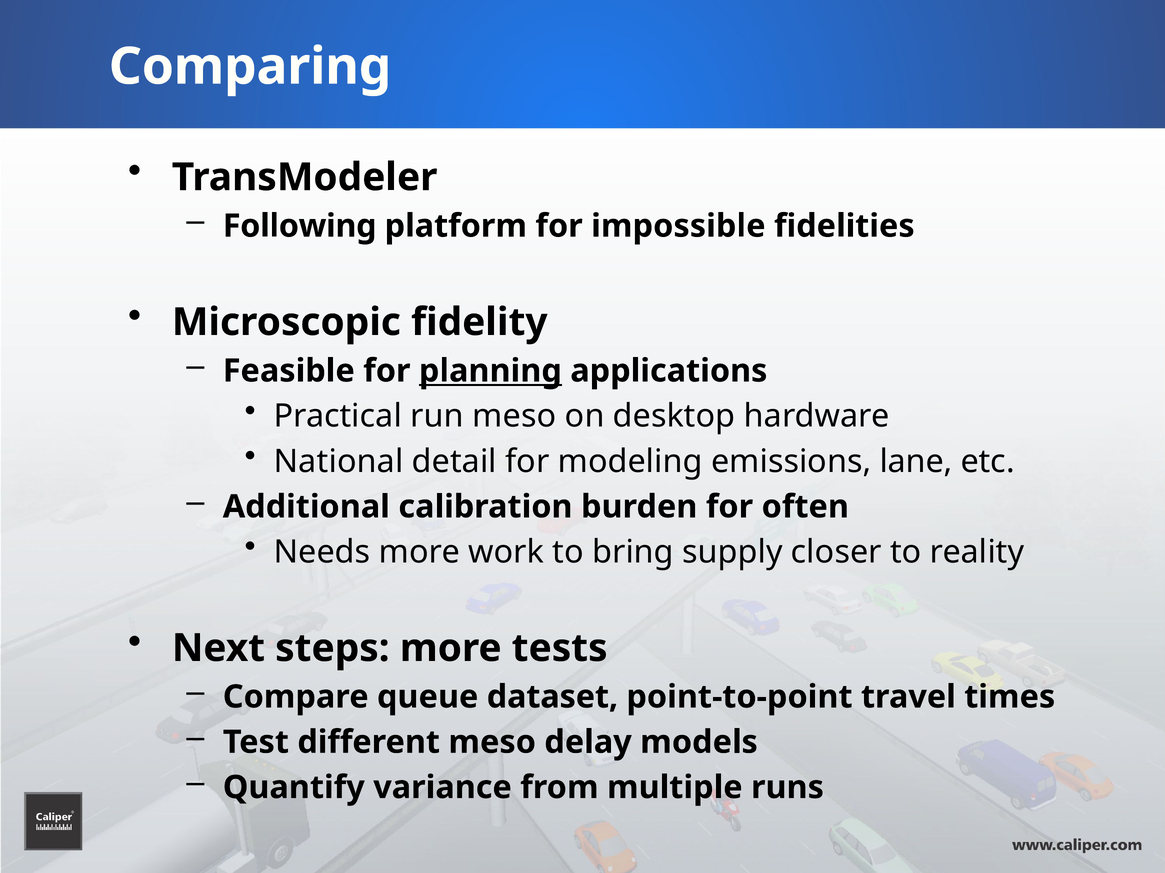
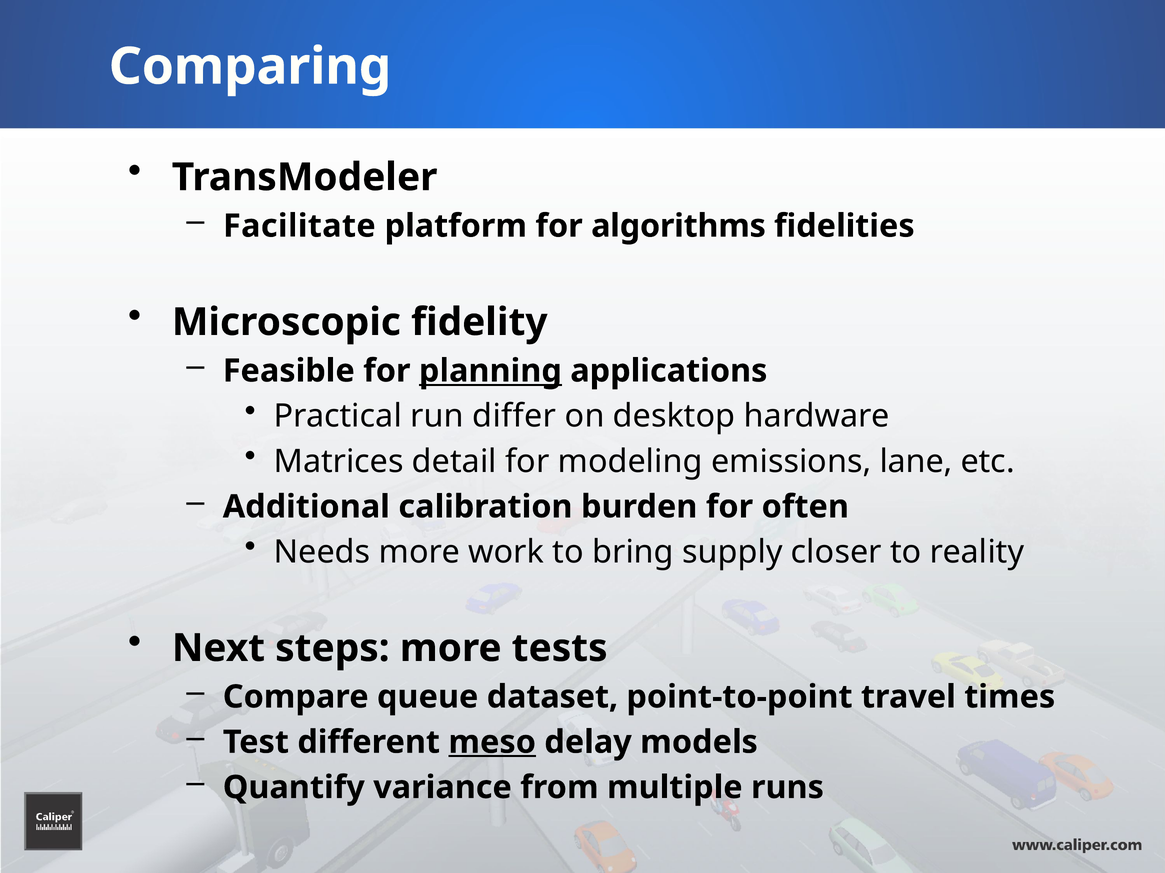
Following: Following -> Facilitate
impossible: impossible -> algorithms
run meso: meso -> differ
National: National -> Matrices
meso at (492, 743) underline: none -> present
